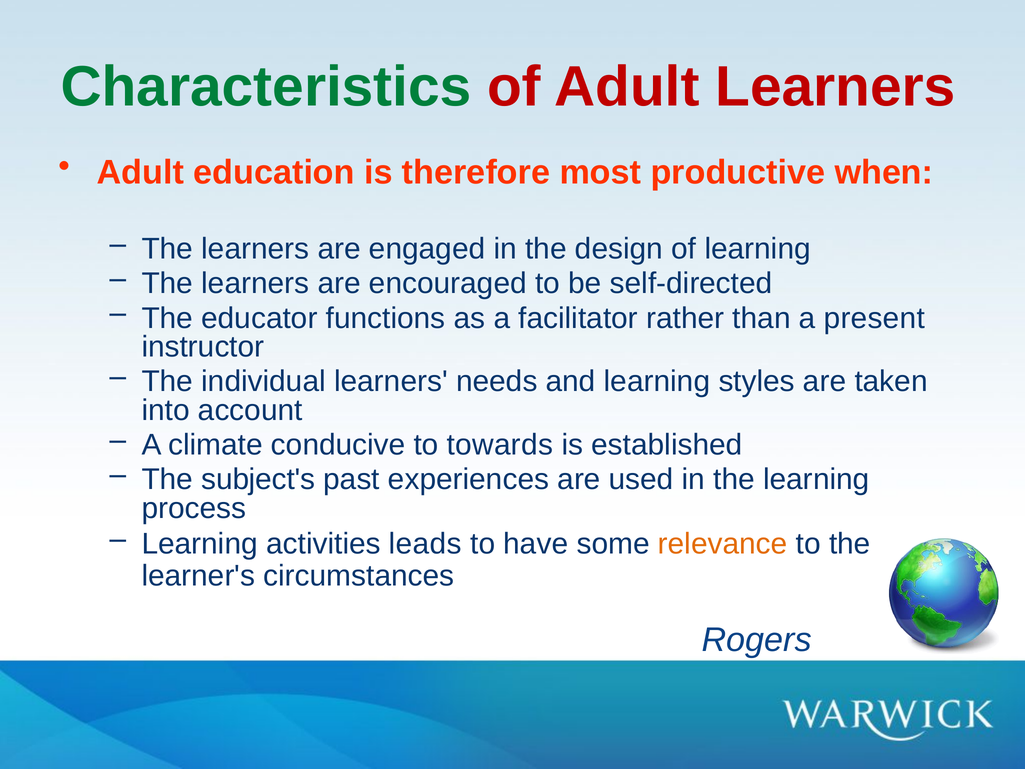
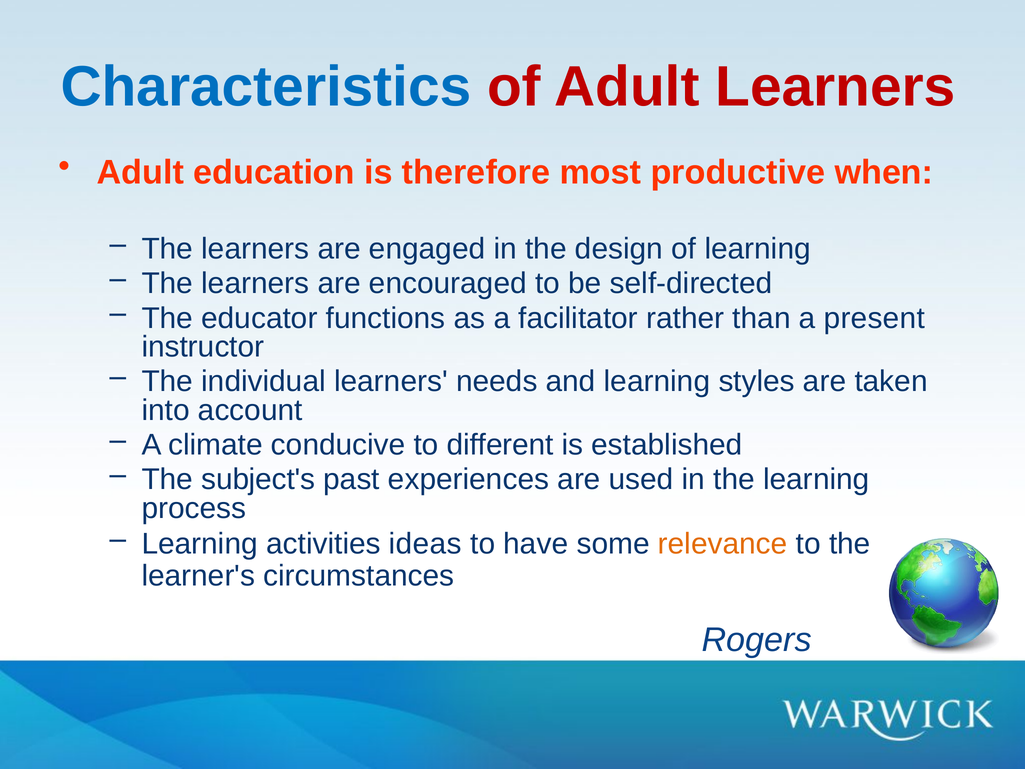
Characteristics colour: green -> blue
towards: towards -> different
leads: leads -> ideas
